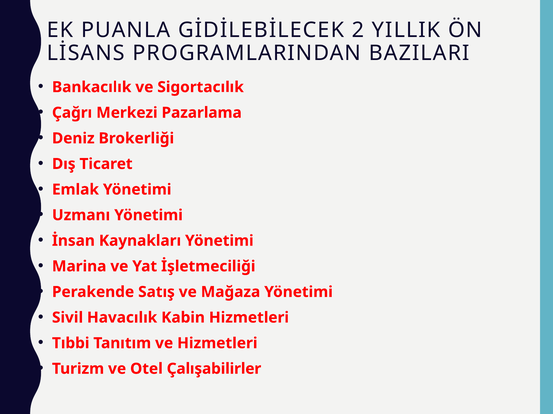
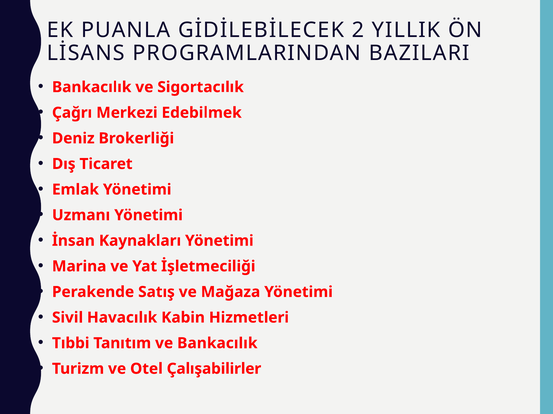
Pazarlama: Pazarlama -> Edebilmek
ve Hizmetleri: Hizmetleri -> Bankacılık
